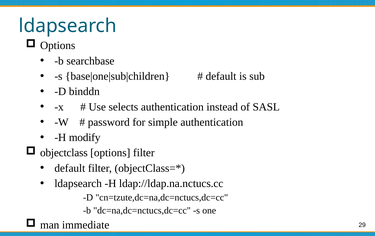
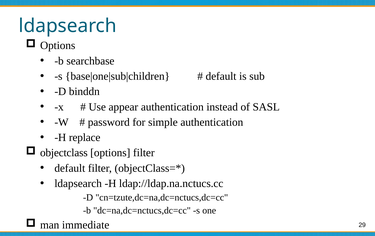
selects: selects -> appear
modify: modify -> replace
